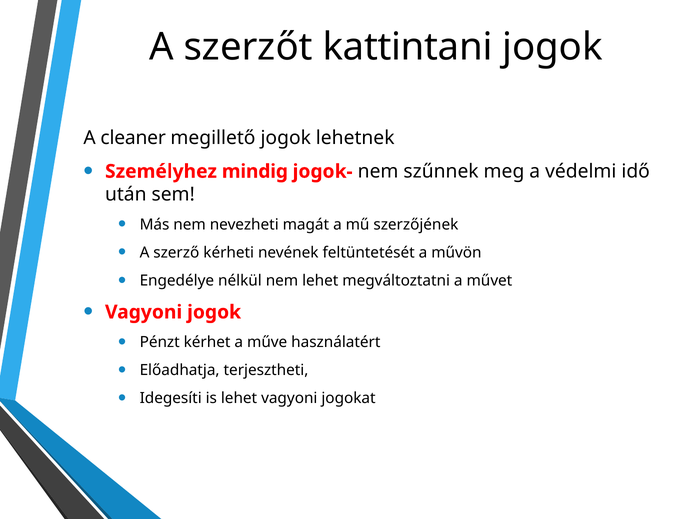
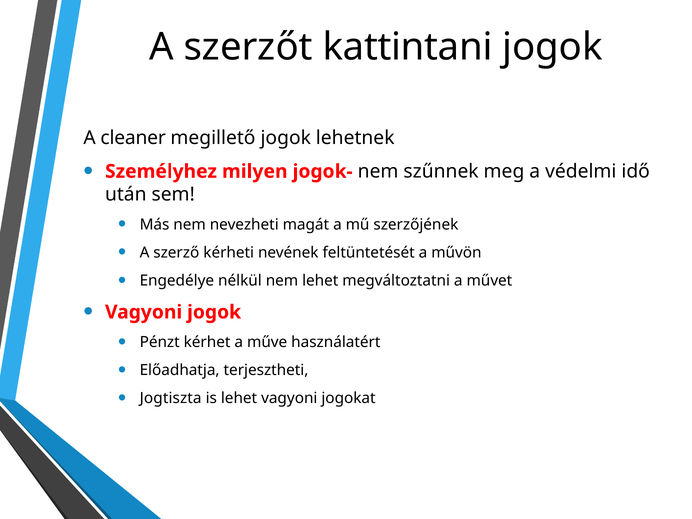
mindig: mindig -> milyen
Idegesíti: Idegesíti -> Jogtiszta
